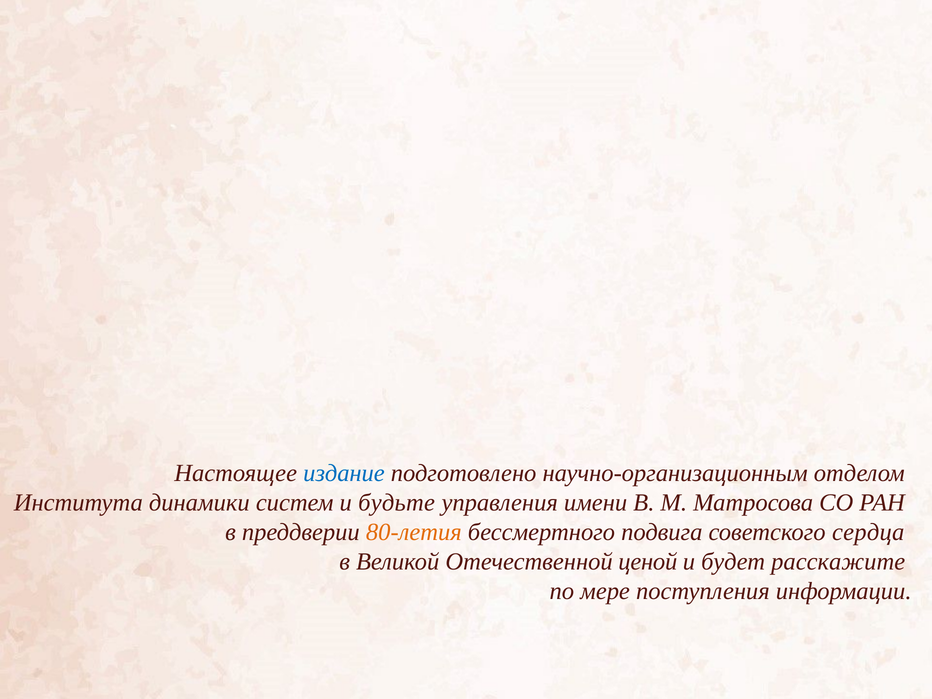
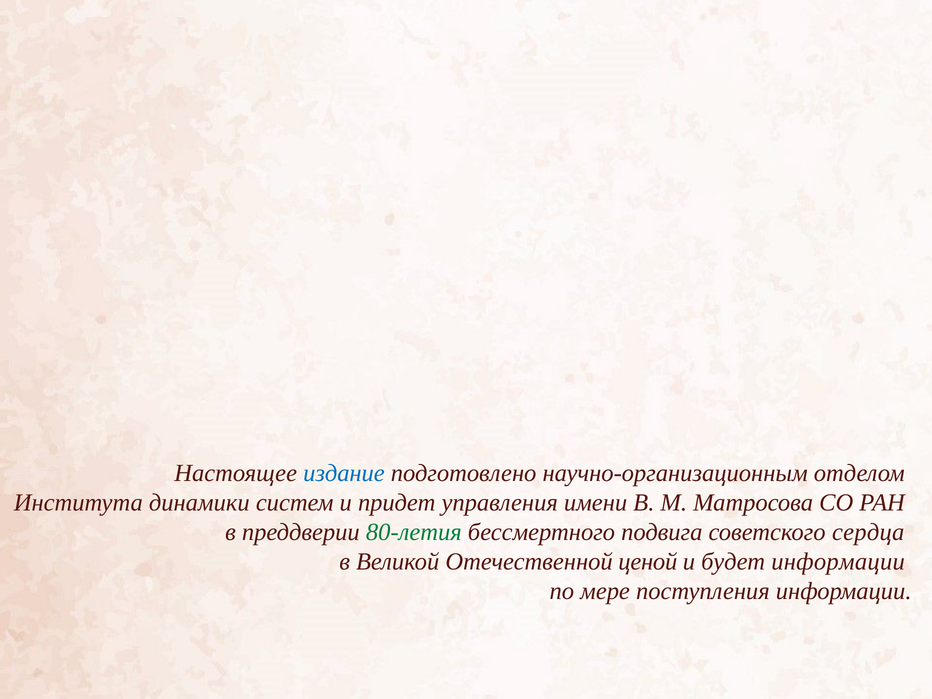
будьте: будьте -> придет
80-летия colour: orange -> green
будет расскажите: расскажите -> информации
